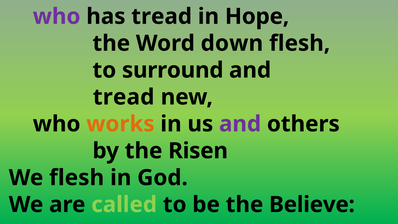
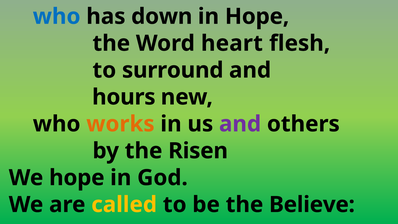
who at (57, 16) colour: purple -> blue
has tread: tread -> down
down: down -> heart
tread at (124, 97): tread -> hours
We flesh: flesh -> hope
called colour: light green -> yellow
